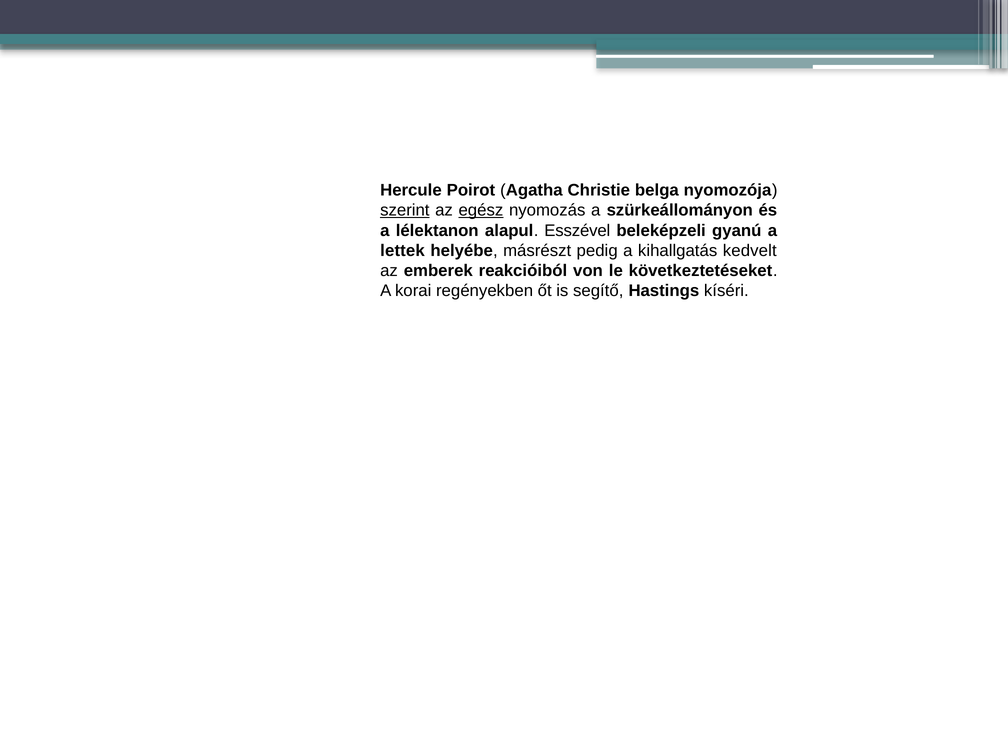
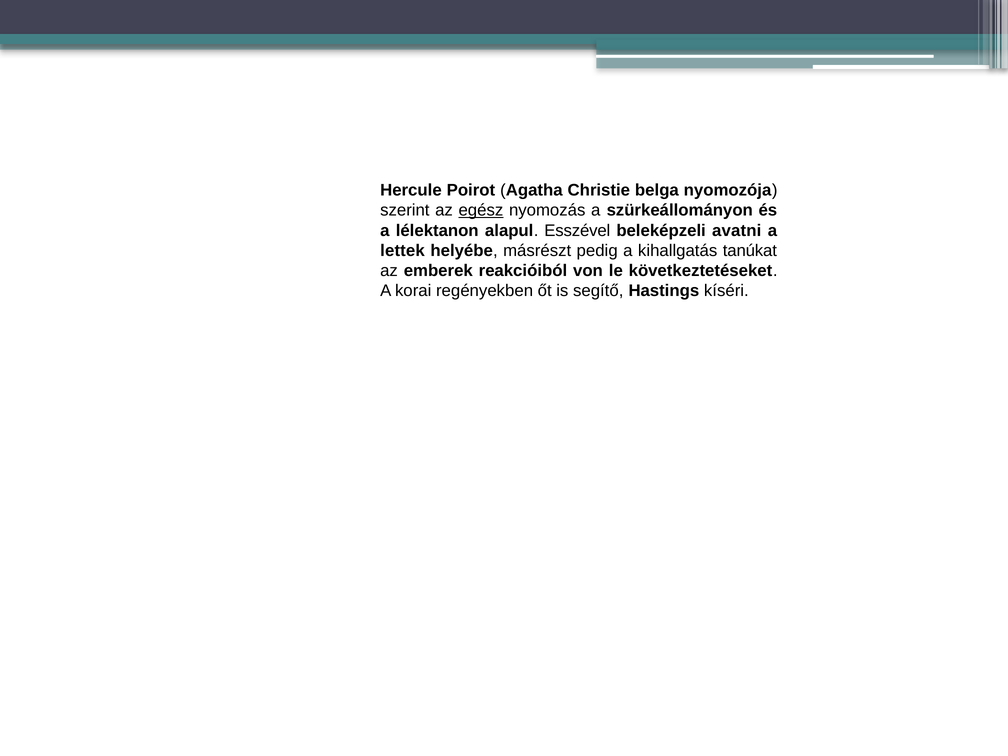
szerint underline: present -> none
gyanú: gyanú -> avatni
kedvelt: kedvelt -> tanúkat
